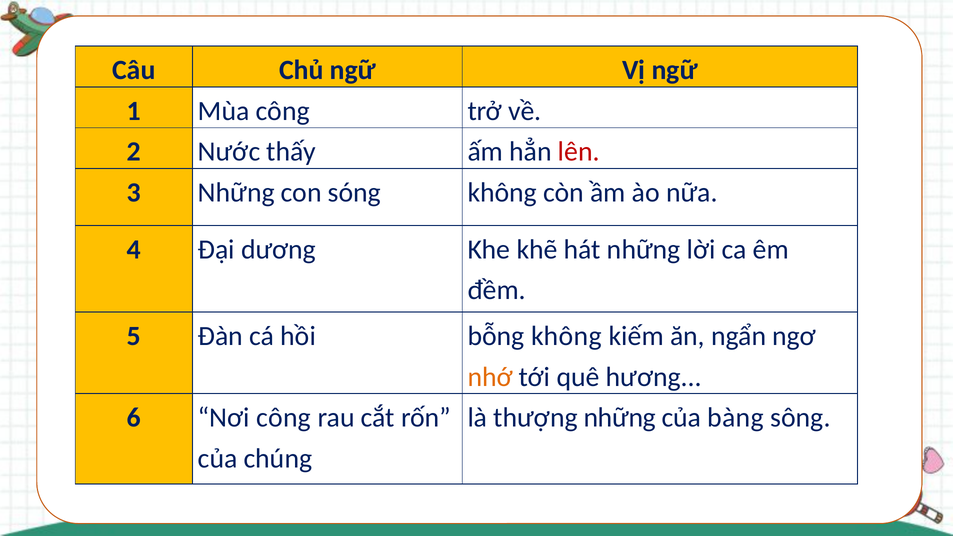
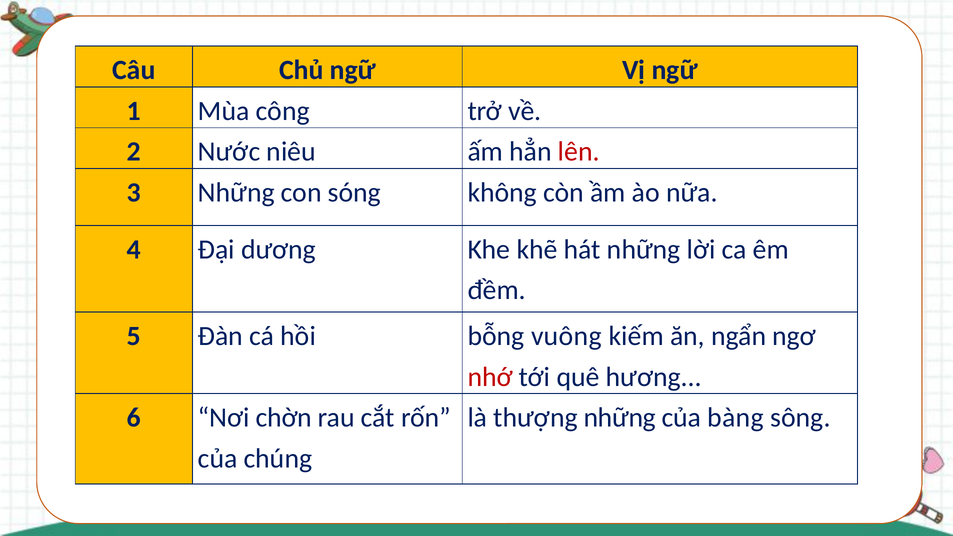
thấy: thấy -> niêu
bỗng không: không -> vuông
nhớ colour: orange -> red
Nơi công: công -> chờn
